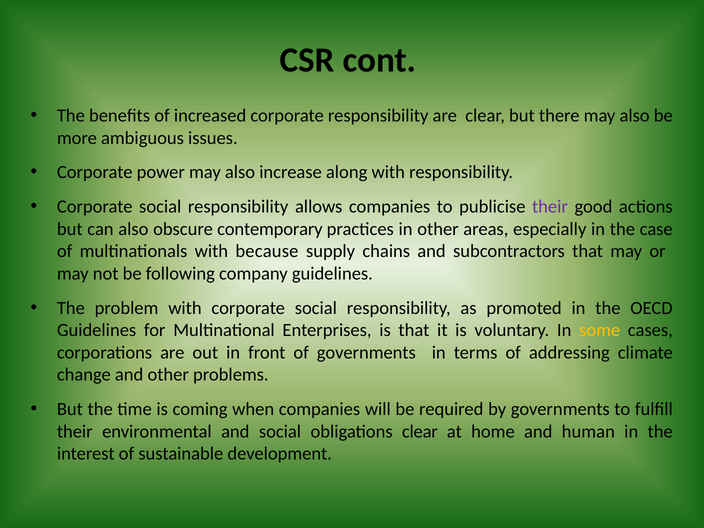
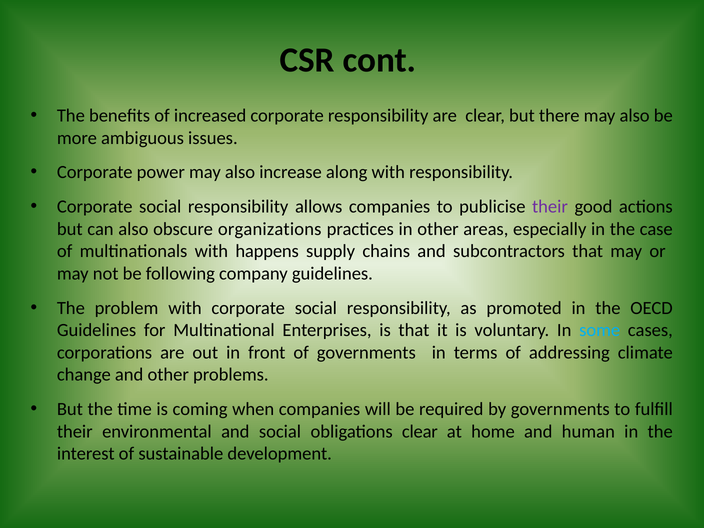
contemporary: contemporary -> organizations
because: because -> happens
some colour: yellow -> light blue
